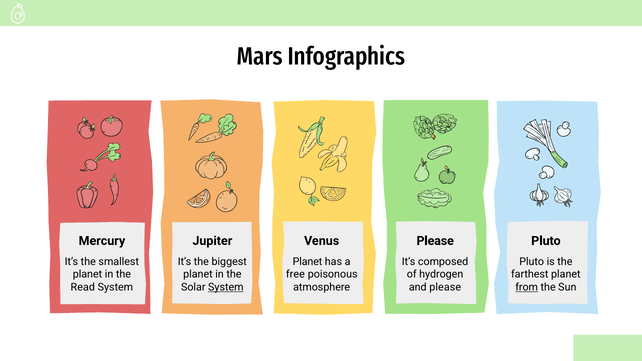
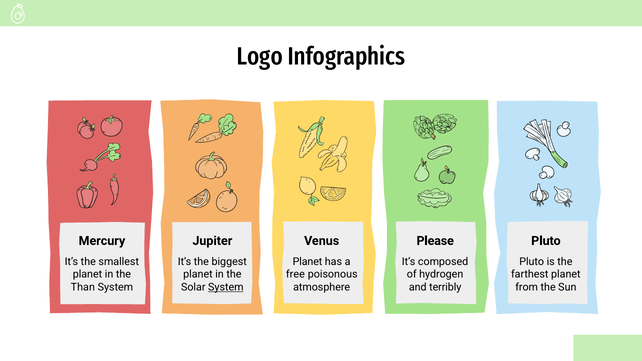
Mars: Mars -> Logo
Read: Read -> Than
from underline: present -> none
and please: please -> terribly
